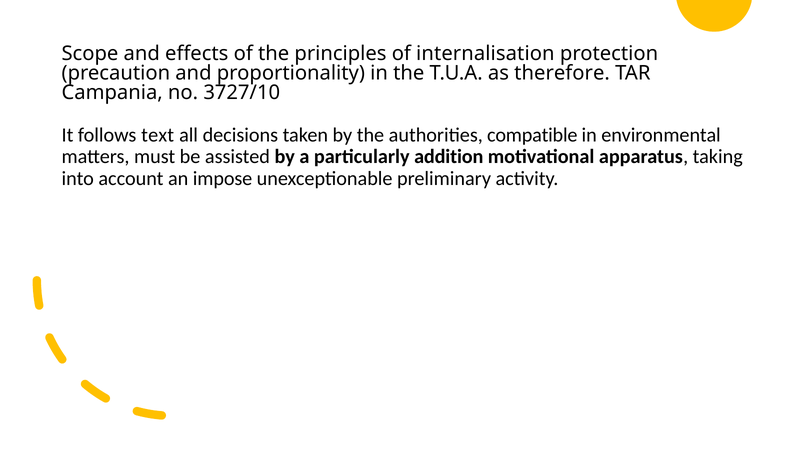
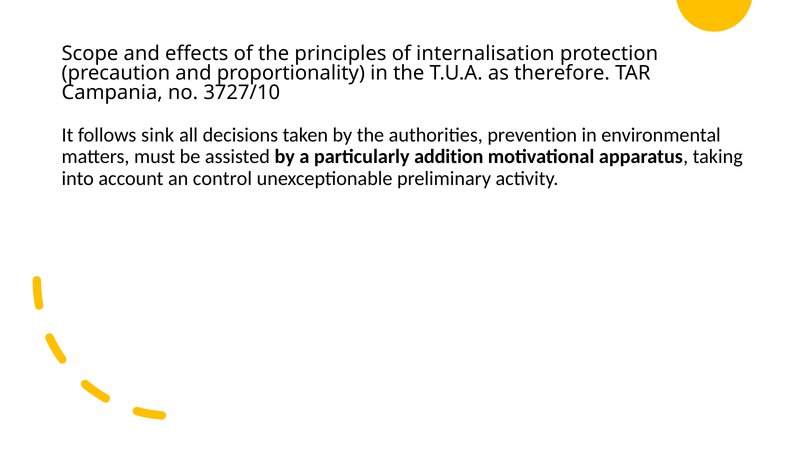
text: text -> sink
compatible: compatible -> prevention
impose: impose -> control
